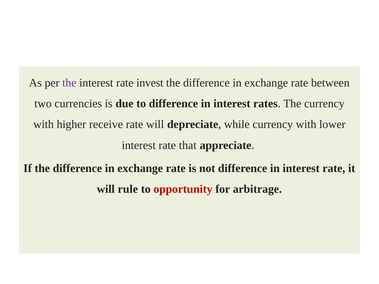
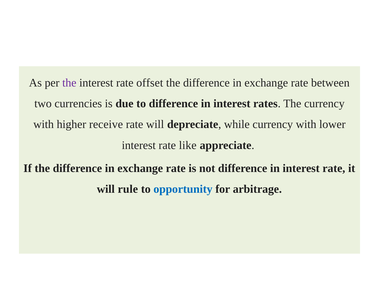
invest: invest -> offset
that: that -> like
opportunity colour: red -> blue
